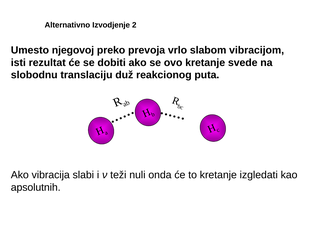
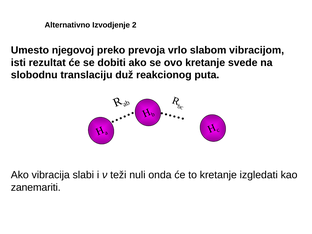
apsolutnih: apsolutnih -> zanemariti
